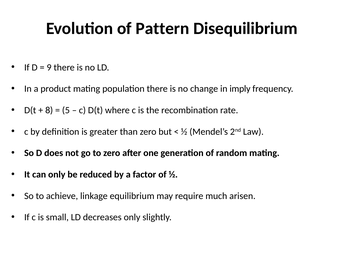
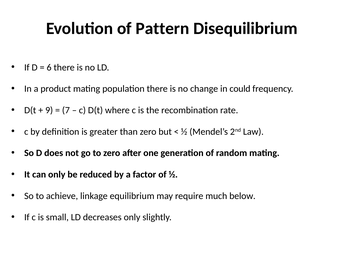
9: 9 -> 6
imply: imply -> could
8: 8 -> 9
5: 5 -> 7
arisen: arisen -> below
